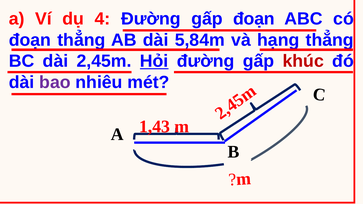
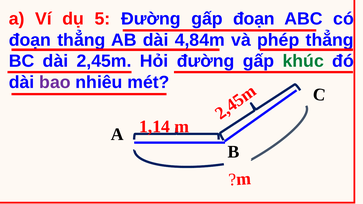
dụ 4: 4 -> 5
5,84m: 5,84m -> 4,84m
hạng: hạng -> phép
Hỏi underline: present -> none
khúc colour: red -> green
1,43: 1,43 -> 1,14
